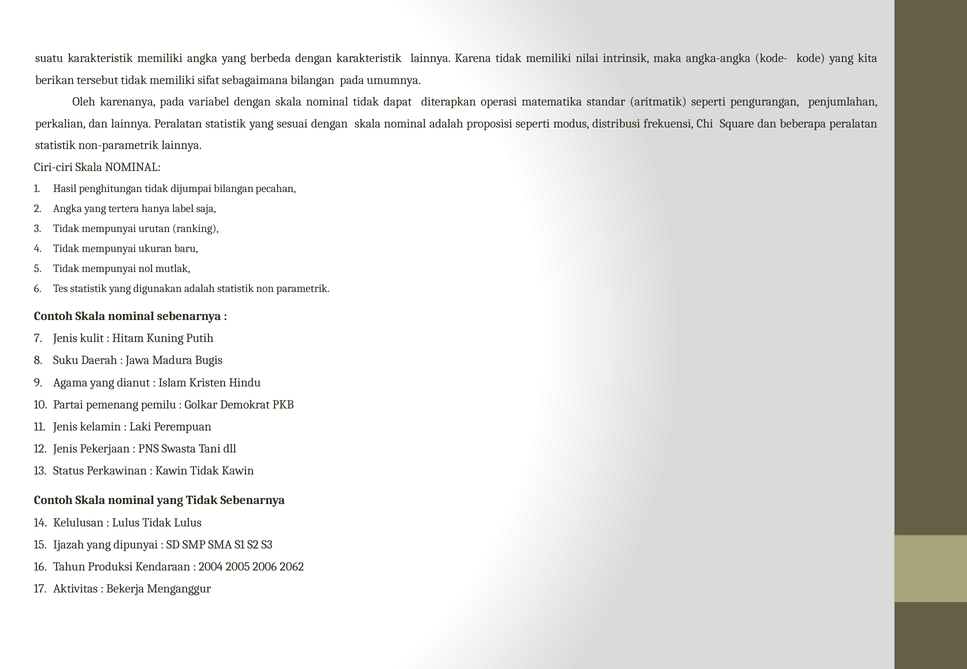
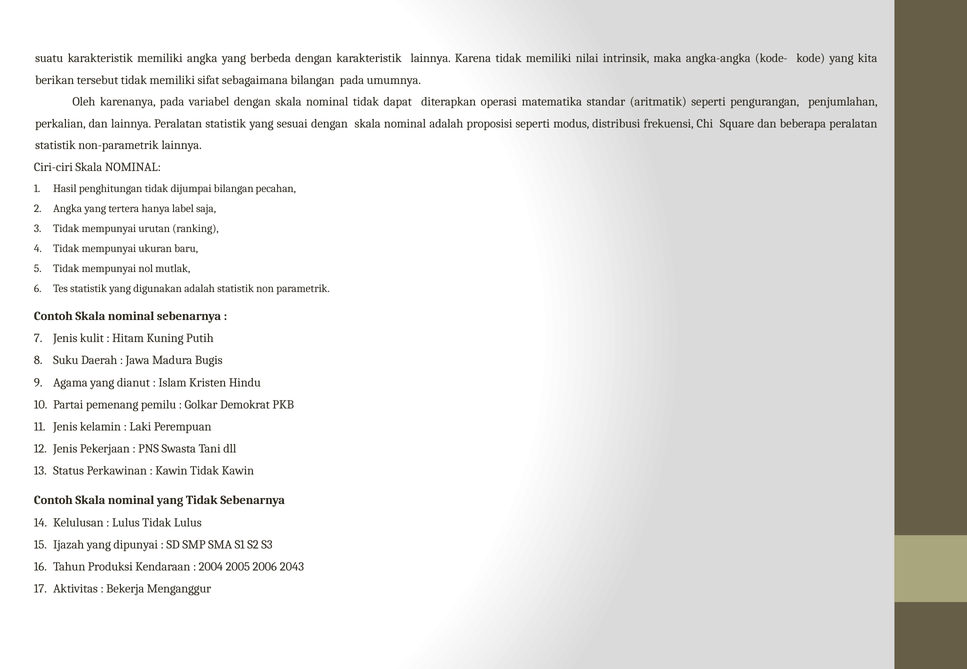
2062: 2062 -> 2043
